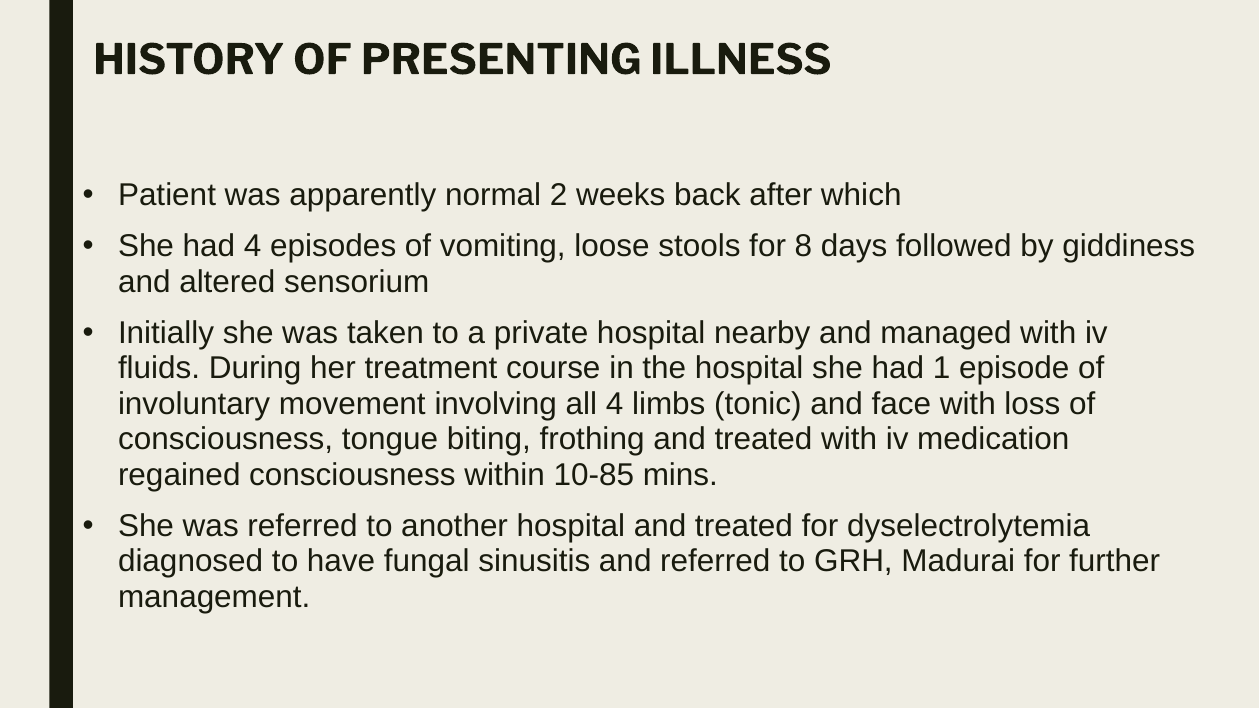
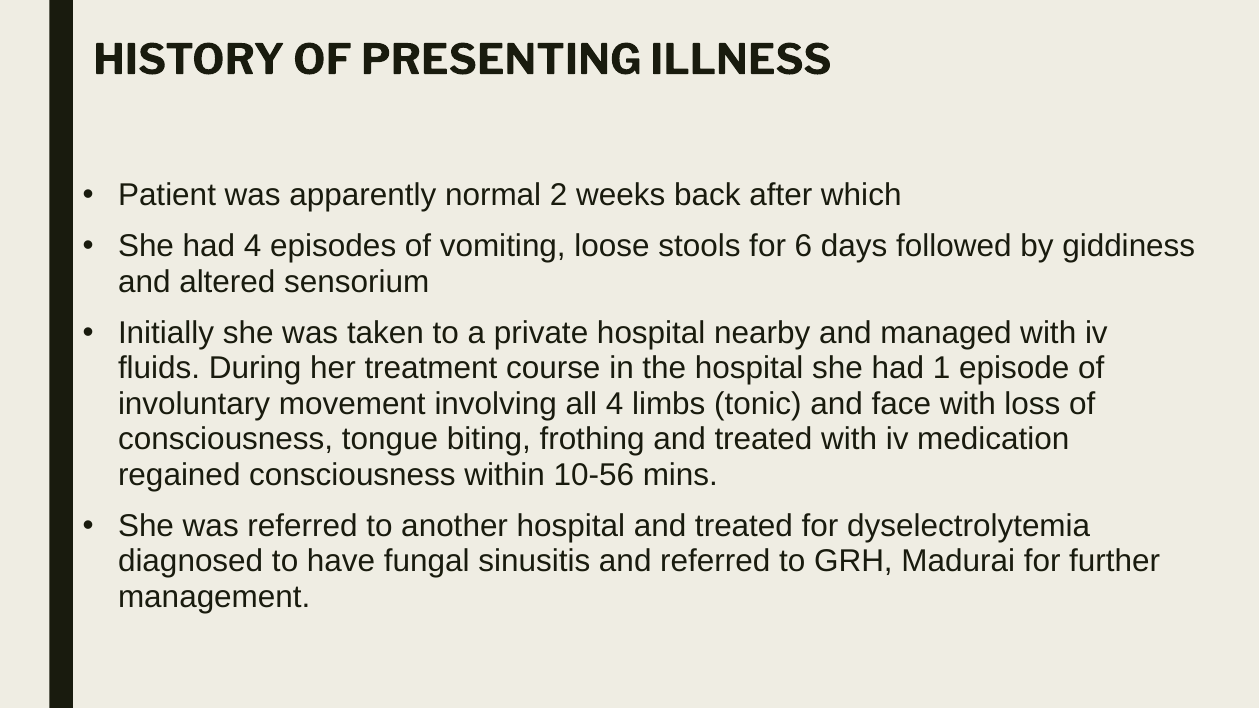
8: 8 -> 6
10-85: 10-85 -> 10-56
